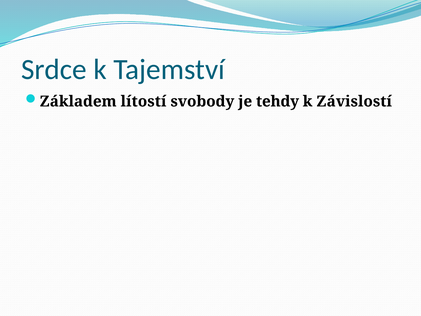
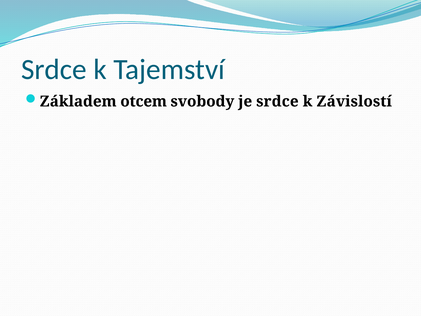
lítostí: lítostí -> otcem
je tehdy: tehdy -> srdce
